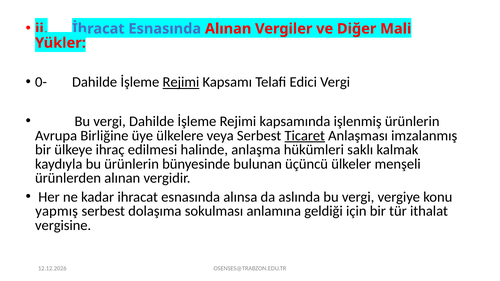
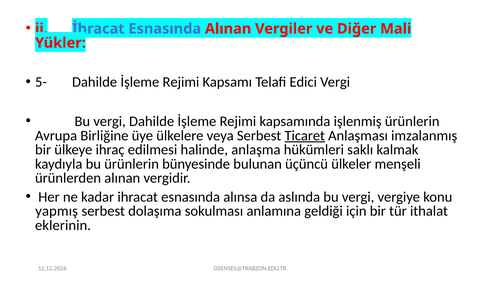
0-: 0- -> 5-
Rejimi at (181, 82) underline: present -> none
vergisine: vergisine -> eklerinin
